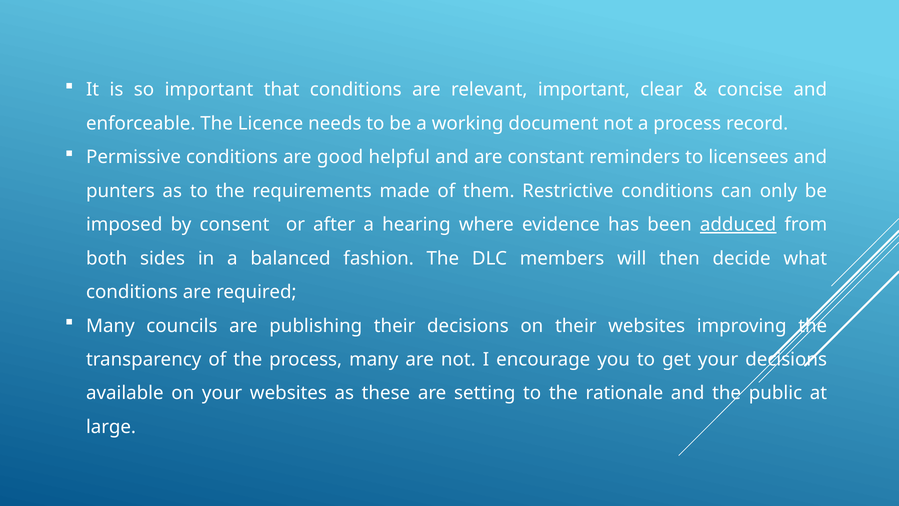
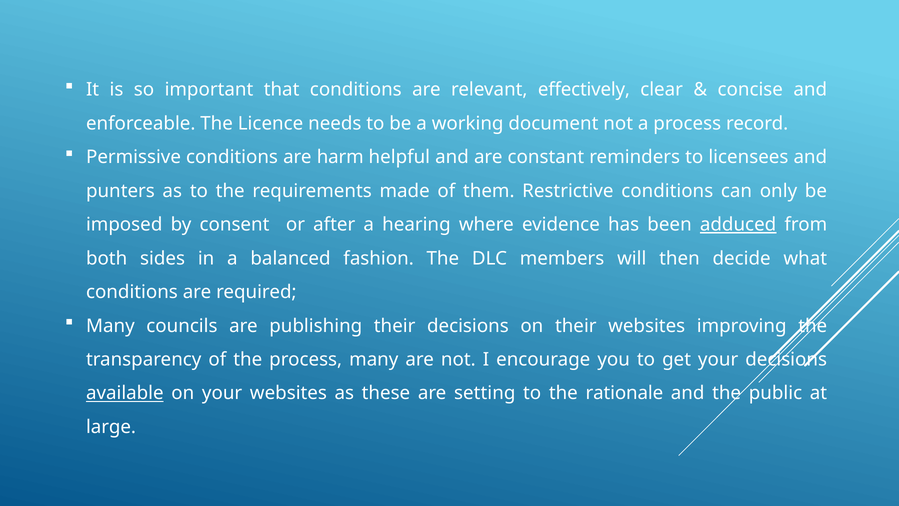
relevant important: important -> effectively
good: good -> harm
available underline: none -> present
